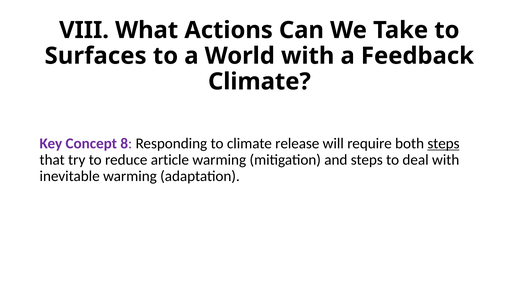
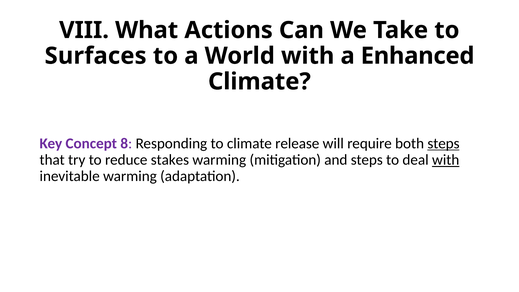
Feedback: Feedback -> Enhanced
article: article -> stakes
with at (446, 160) underline: none -> present
